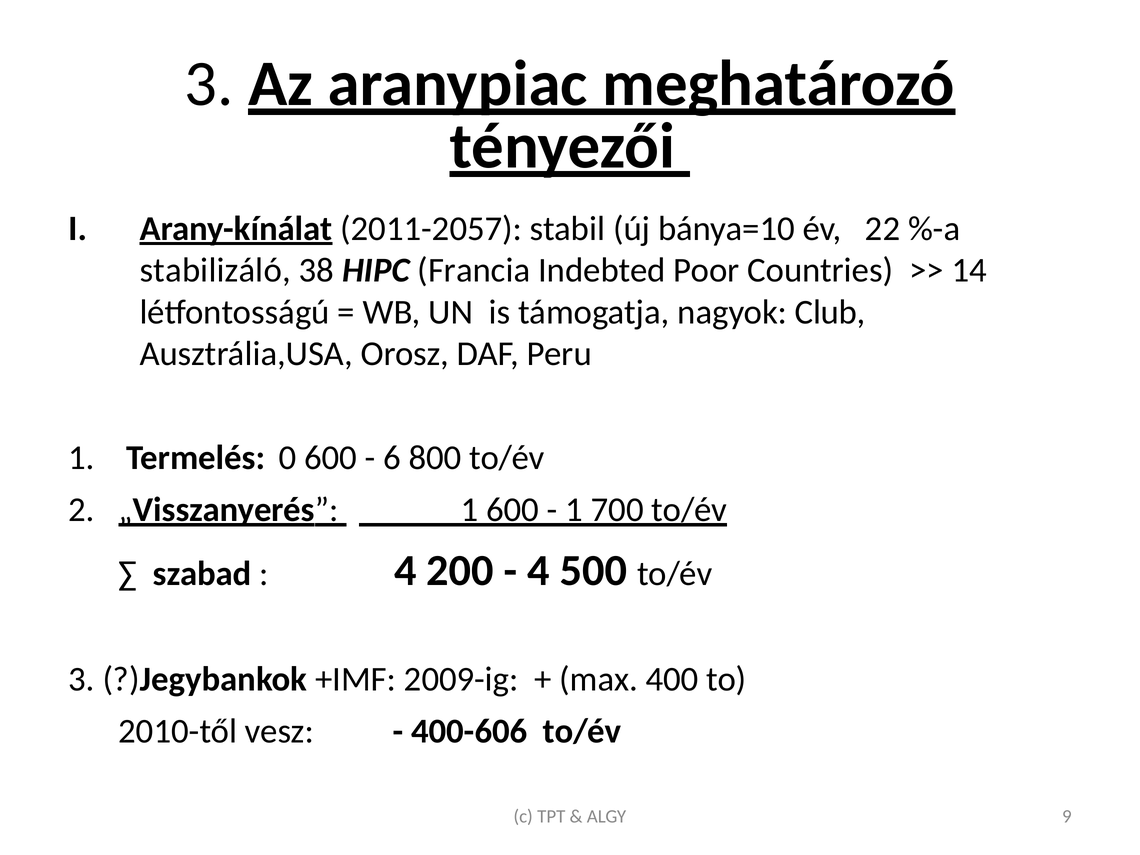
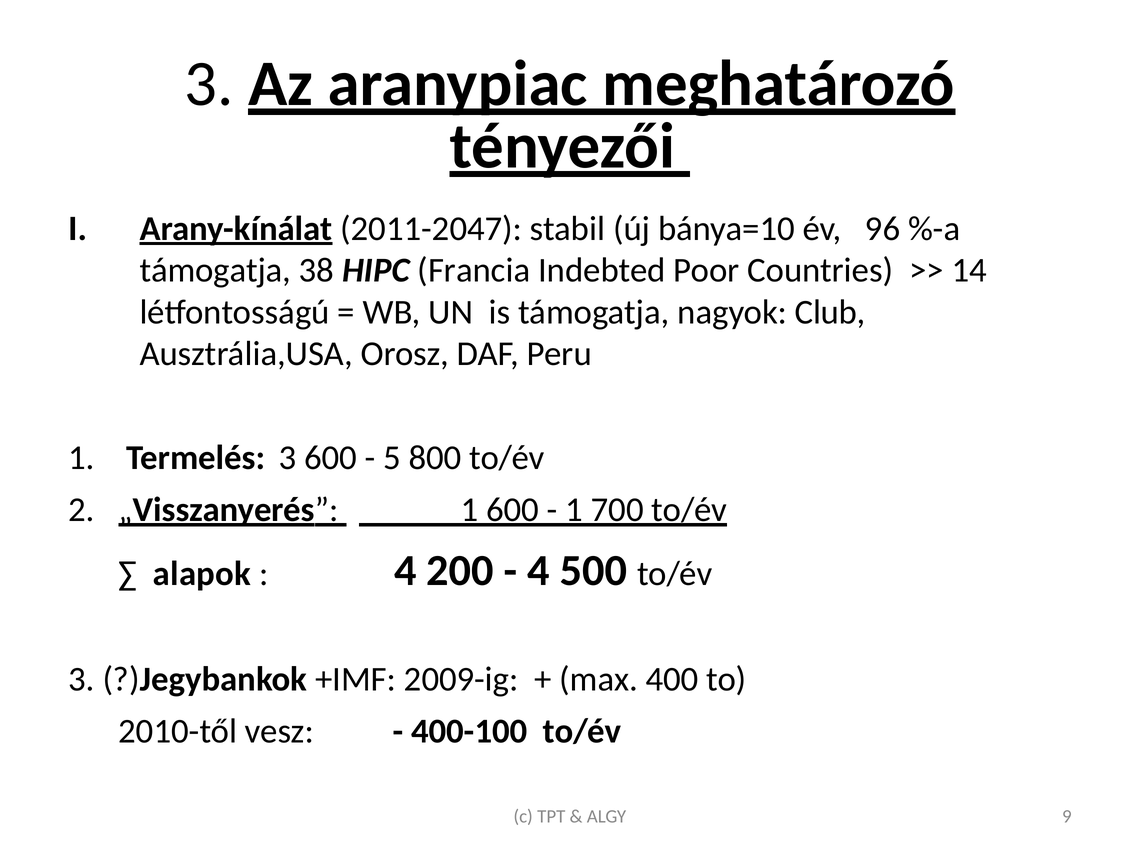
2011-2057: 2011-2057 -> 2011-2047
22: 22 -> 96
stabilizáló at (215, 270): stabilizáló -> támogatja
Termelés 0: 0 -> 3
6: 6 -> 5
szabad: szabad -> alapok
400-606: 400-606 -> 400-100
